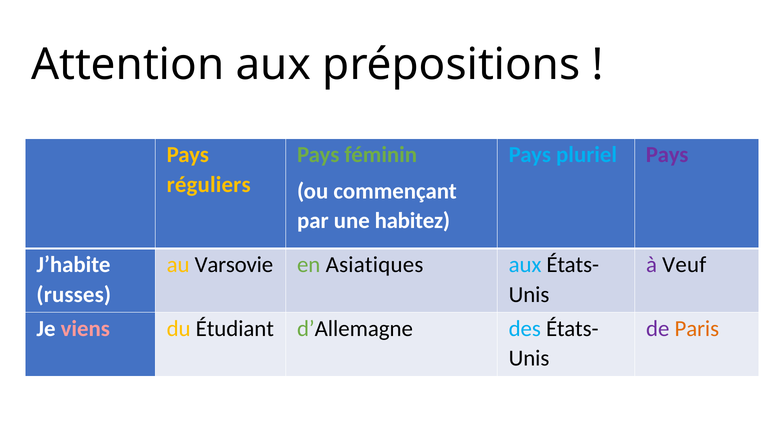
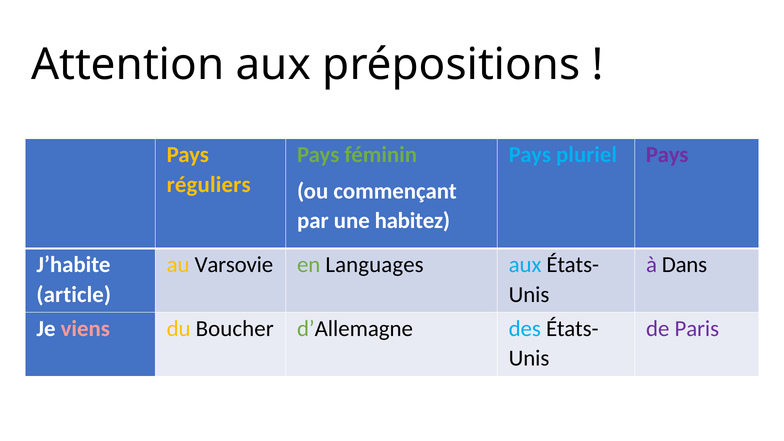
Asiatiques: Asiatiques -> Languages
Veuf: Veuf -> Dans
russes: russes -> article
Étudiant: Étudiant -> Boucher
Paris colour: orange -> purple
